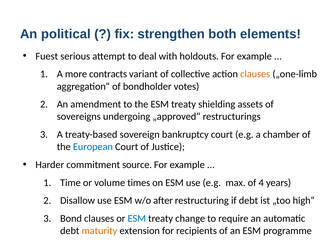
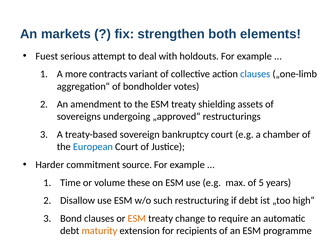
political: political -> markets
clauses at (255, 74) colour: orange -> blue
times: times -> these
4: 4 -> 5
after: after -> such
ESM at (137, 218) colour: blue -> orange
